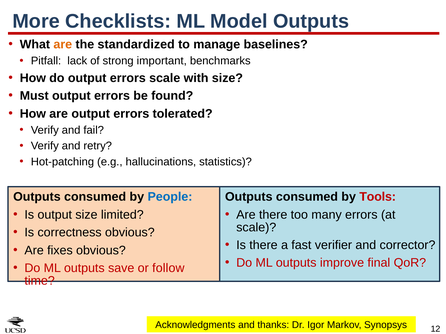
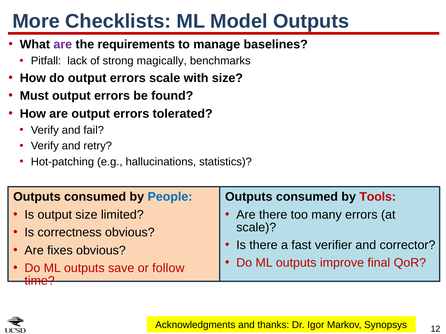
are at (63, 45) colour: orange -> purple
standardized: standardized -> requirements
important: important -> magically
